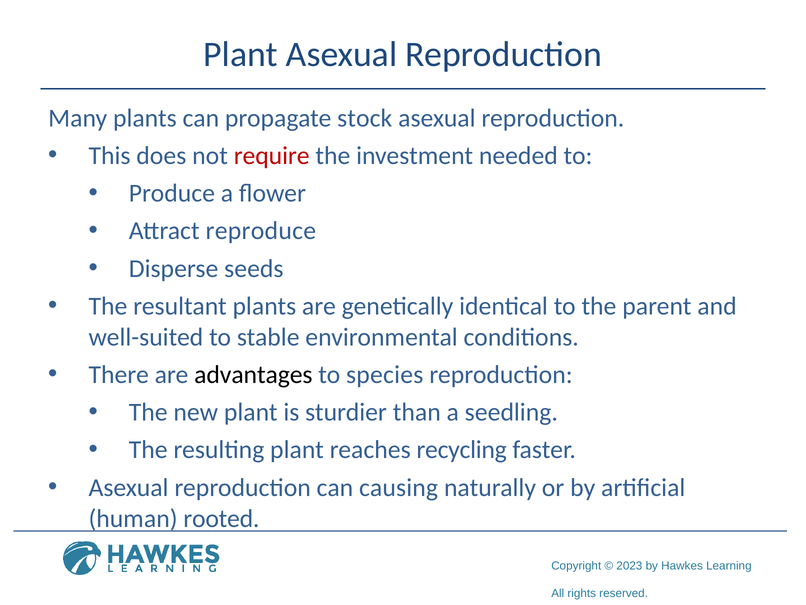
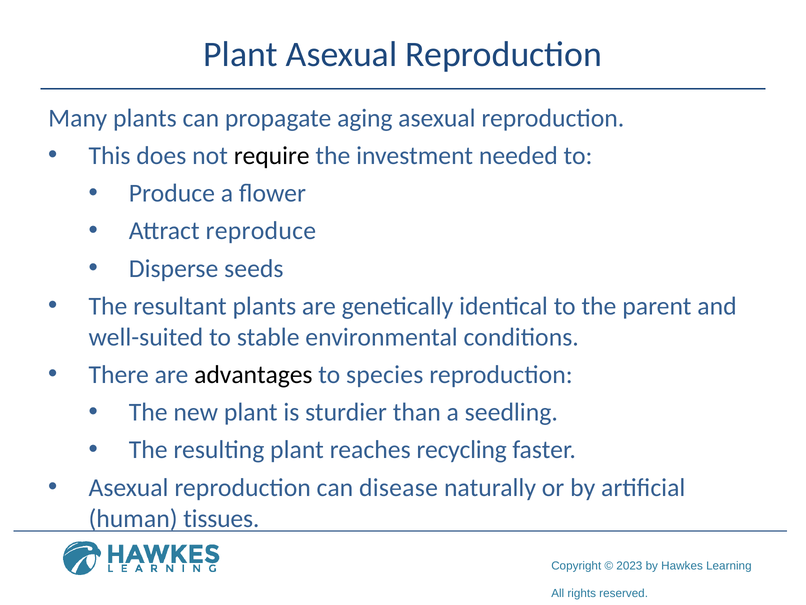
stock: stock -> aging
require colour: red -> black
causing: causing -> disease
rooted: rooted -> tissues
